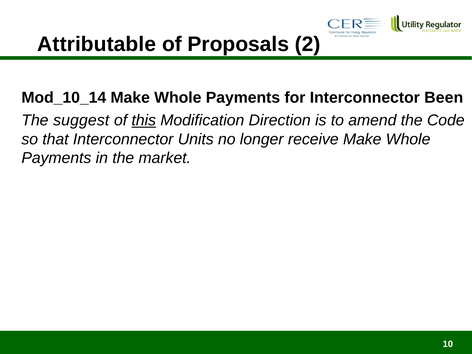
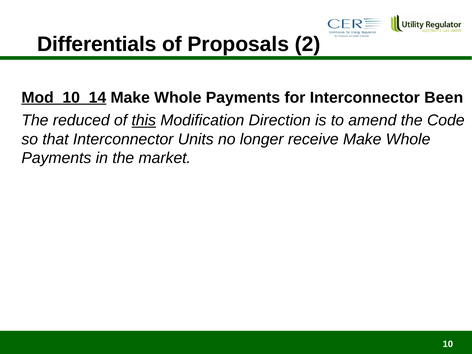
Attributable: Attributable -> Differentials
Mod_10_14 underline: none -> present
suggest: suggest -> reduced
